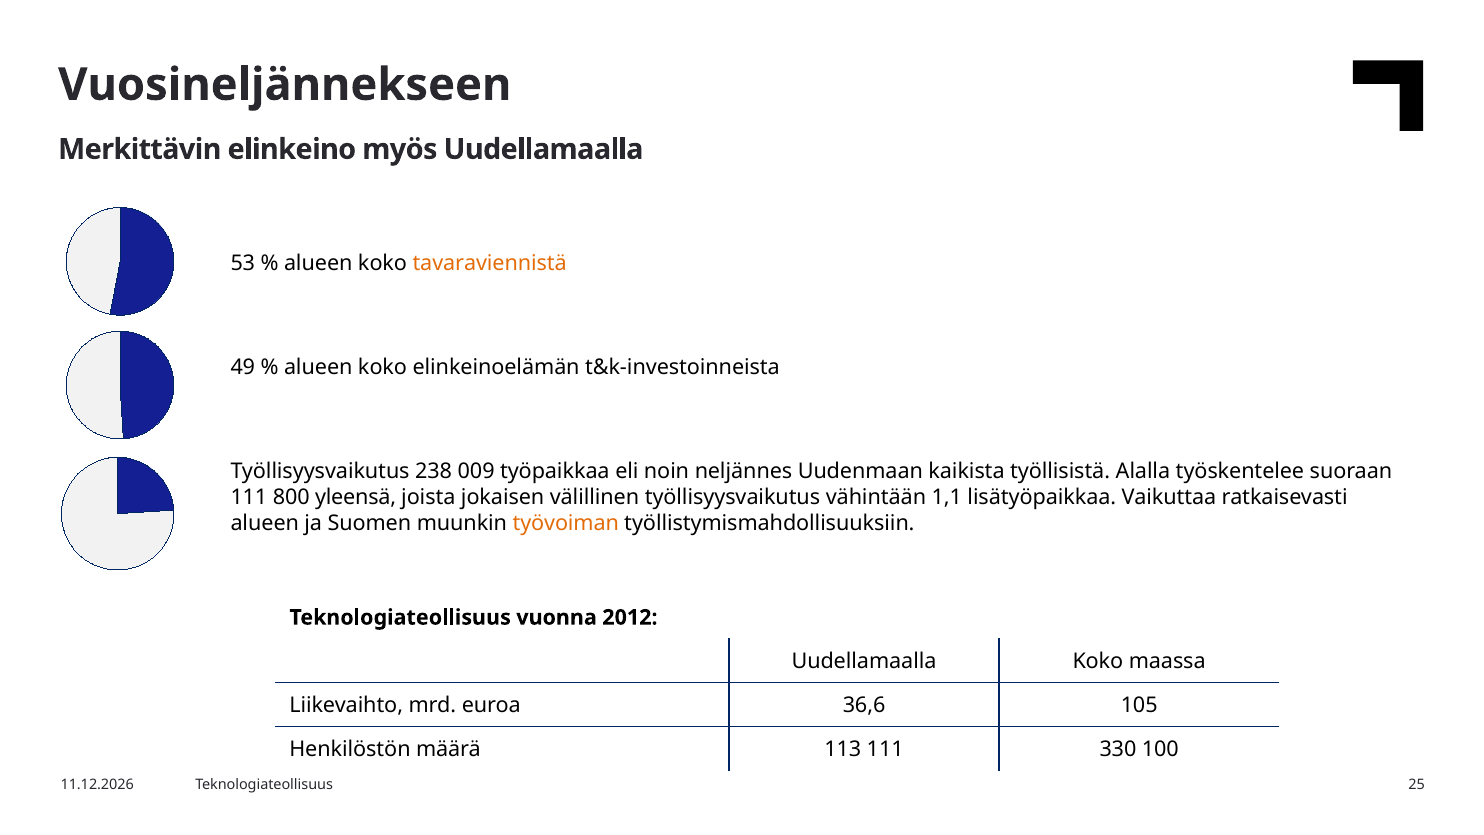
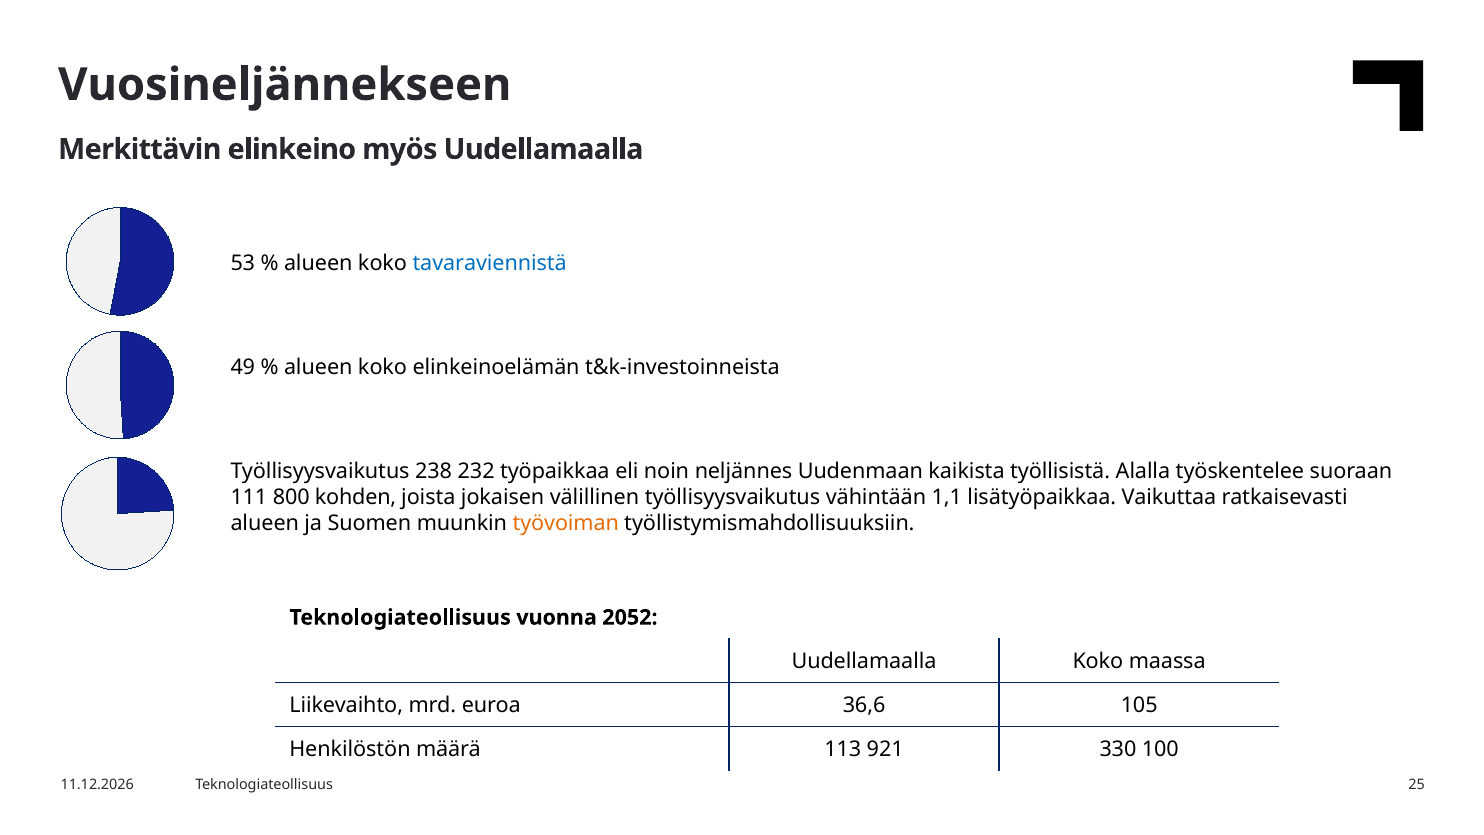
tavaraviennistä colour: orange -> blue
009: 009 -> 232
yleensä: yleensä -> kohden
2012: 2012 -> 2052
113 111: 111 -> 921
